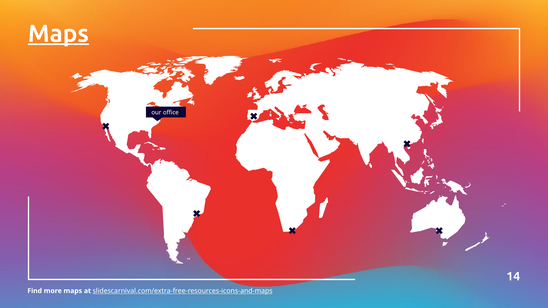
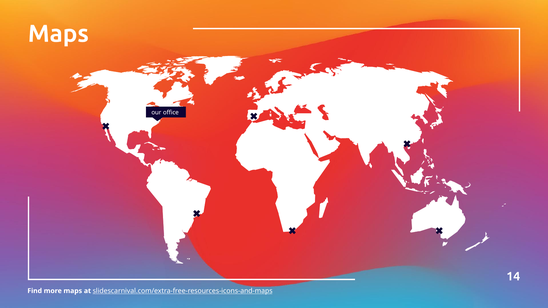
Maps at (58, 34) underline: present -> none
